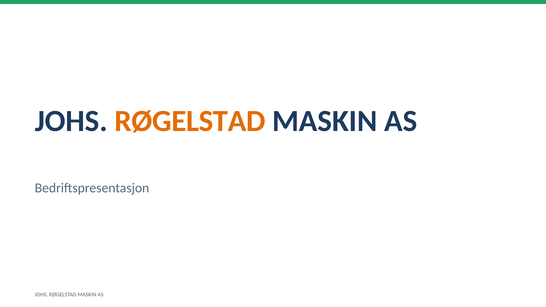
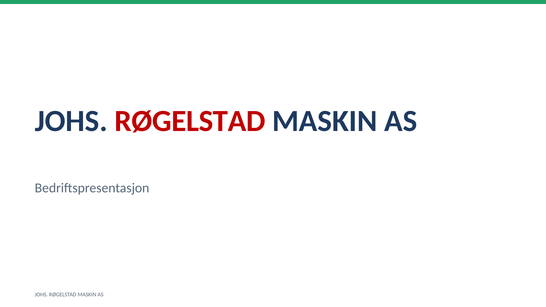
RØGELSTAD at (190, 121) colour: orange -> red
